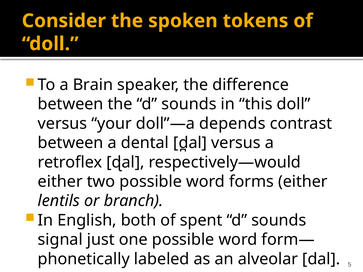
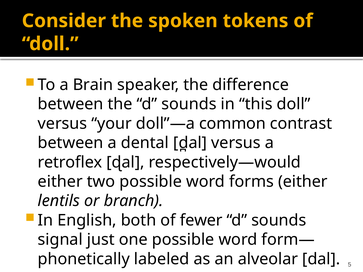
depends: depends -> common
spent: spent -> fewer
